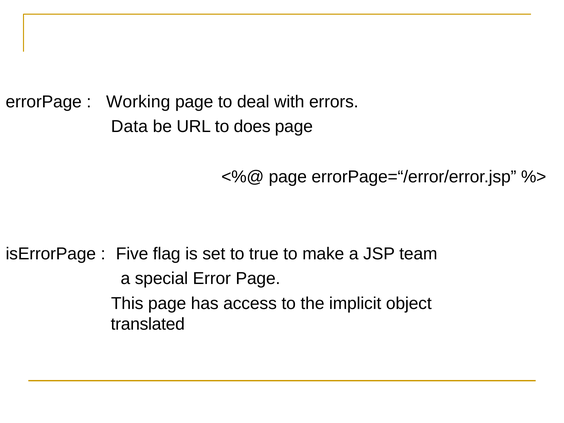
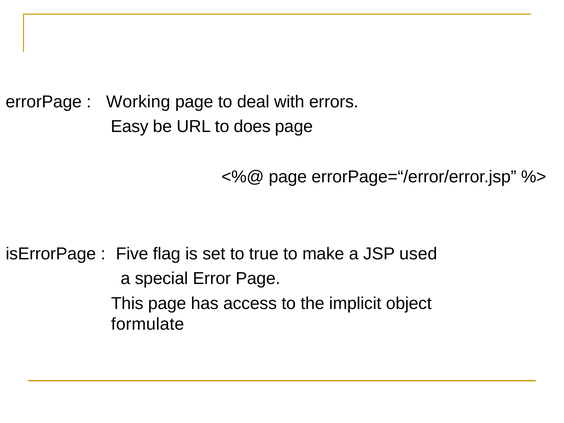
Data: Data -> Easy
team: team -> used
translated: translated -> formulate
